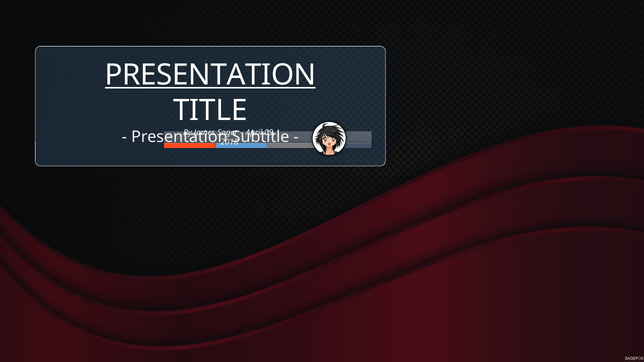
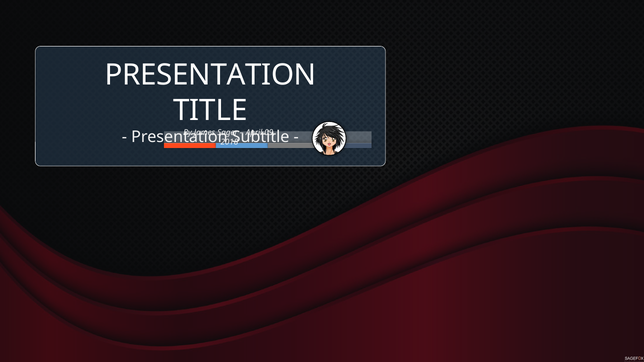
PRESENTATION at (210, 75) underline: present -> none
